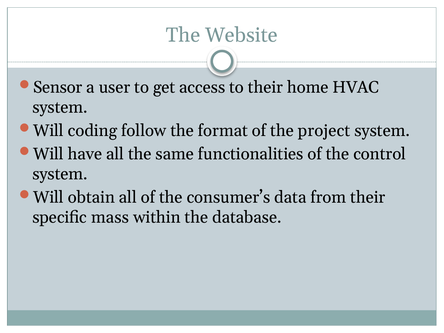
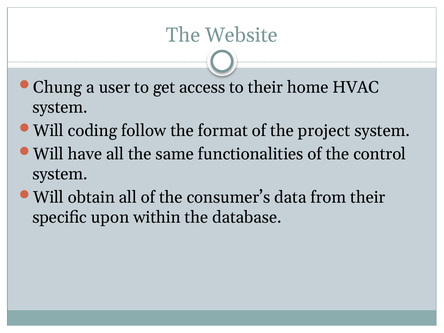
Sensor: Sensor -> Chung
mass: mass -> upon
